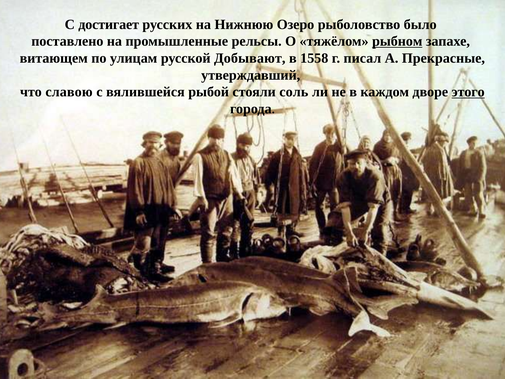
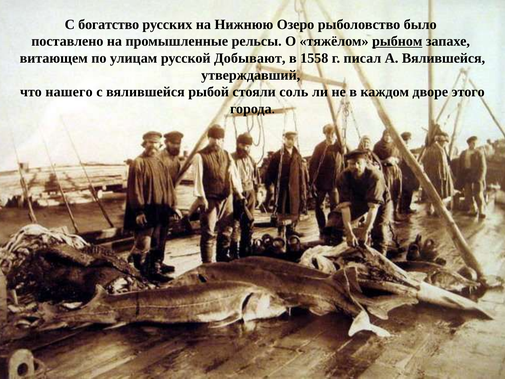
достигает: достигает -> богатство
А Прекрасные: Прекрасные -> Вялившейся
славою: славою -> нашего
этого underline: present -> none
